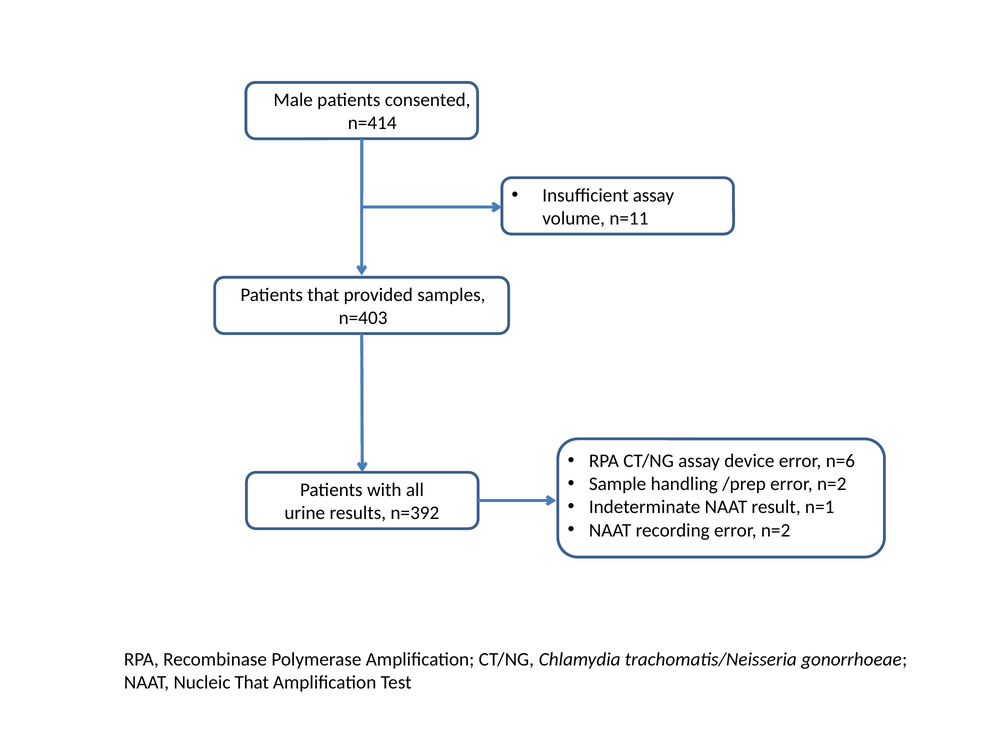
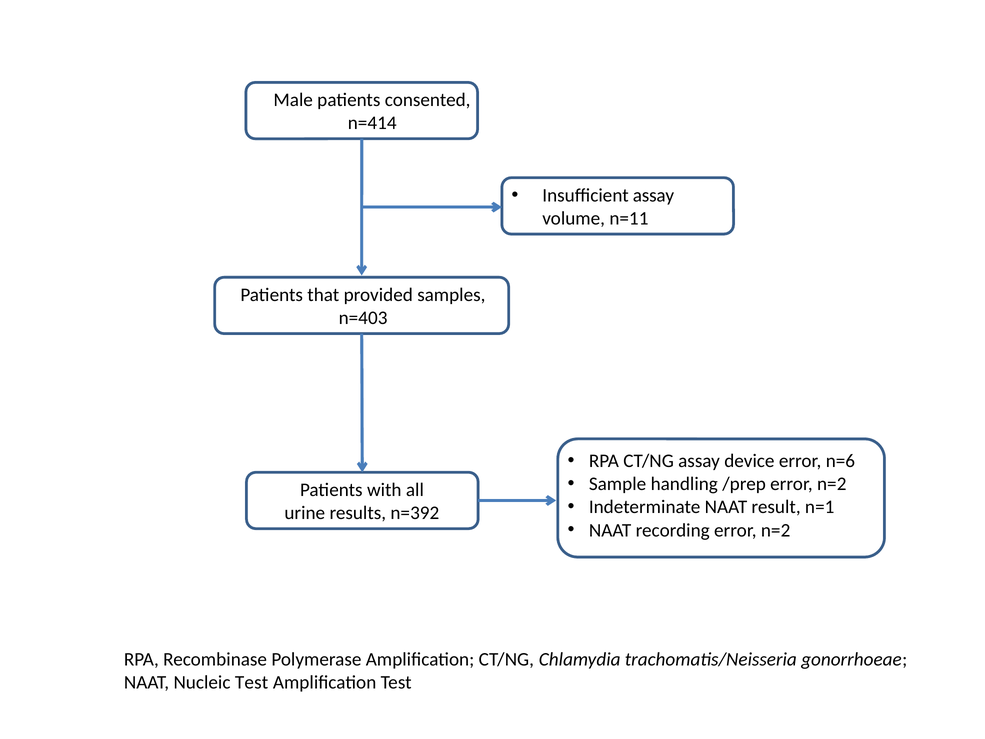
Nucleic That: That -> Test
